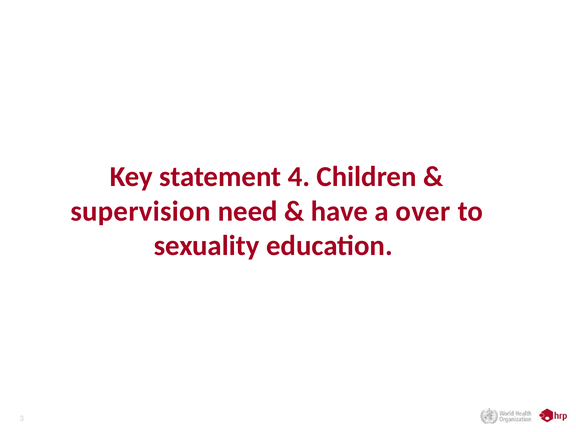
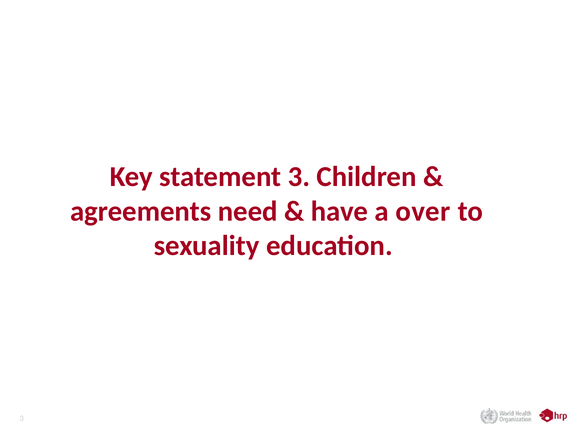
4: 4 -> 3
supervision: supervision -> agreements
